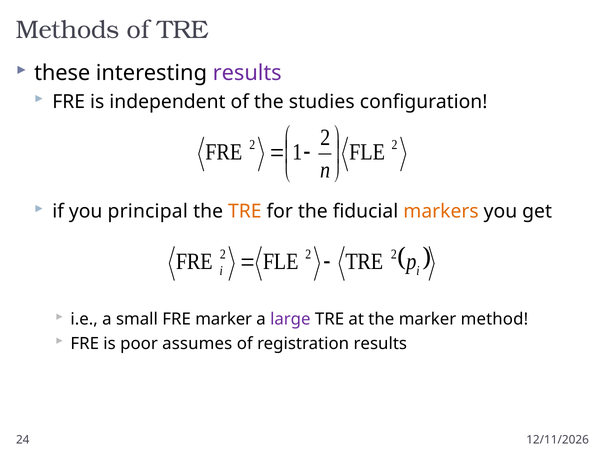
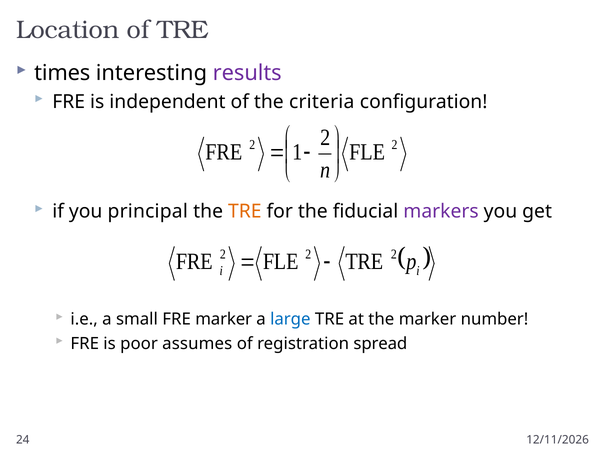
Methods: Methods -> Location
these: these -> times
studies: studies -> criteria
markers colour: orange -> purple
large colour: purple -> blue
method: method -> number
registration results: results -> spread
